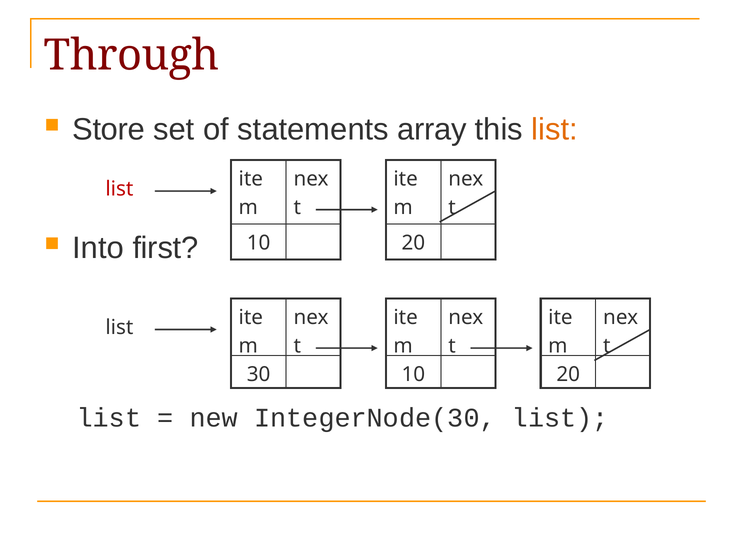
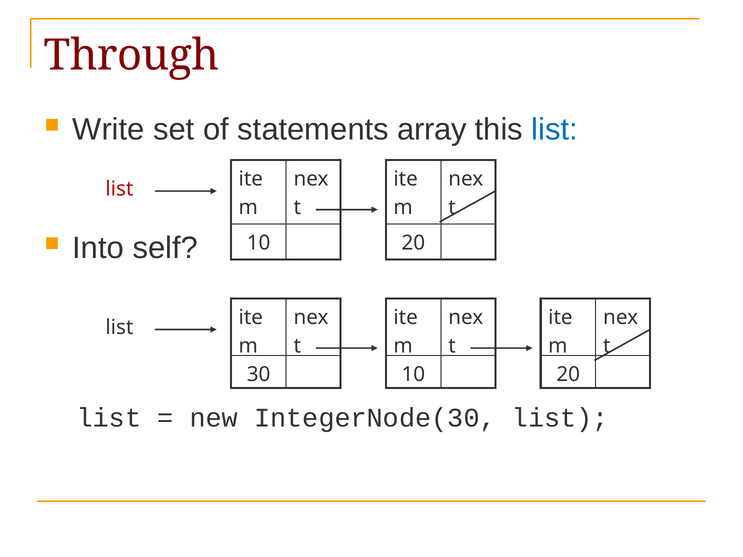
Store: Store -> Write
list at (555, 130) colour: orange -> blue
first: first -> self
